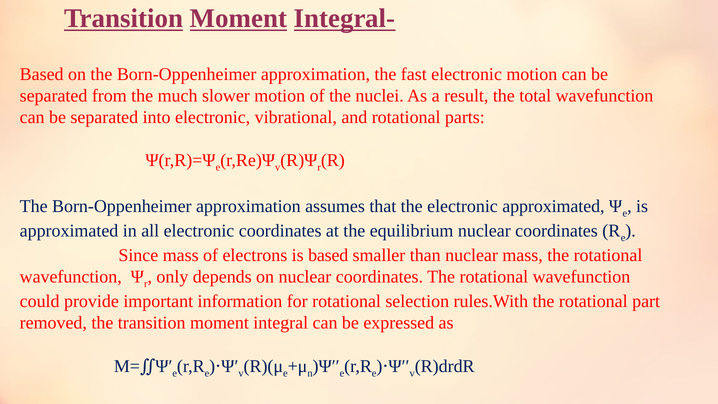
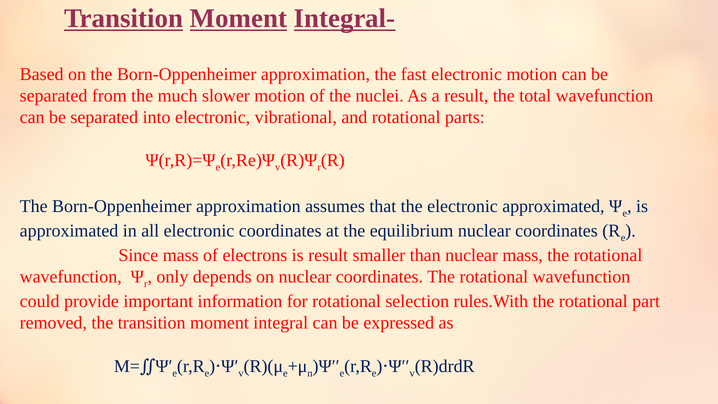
is based: based -> result
